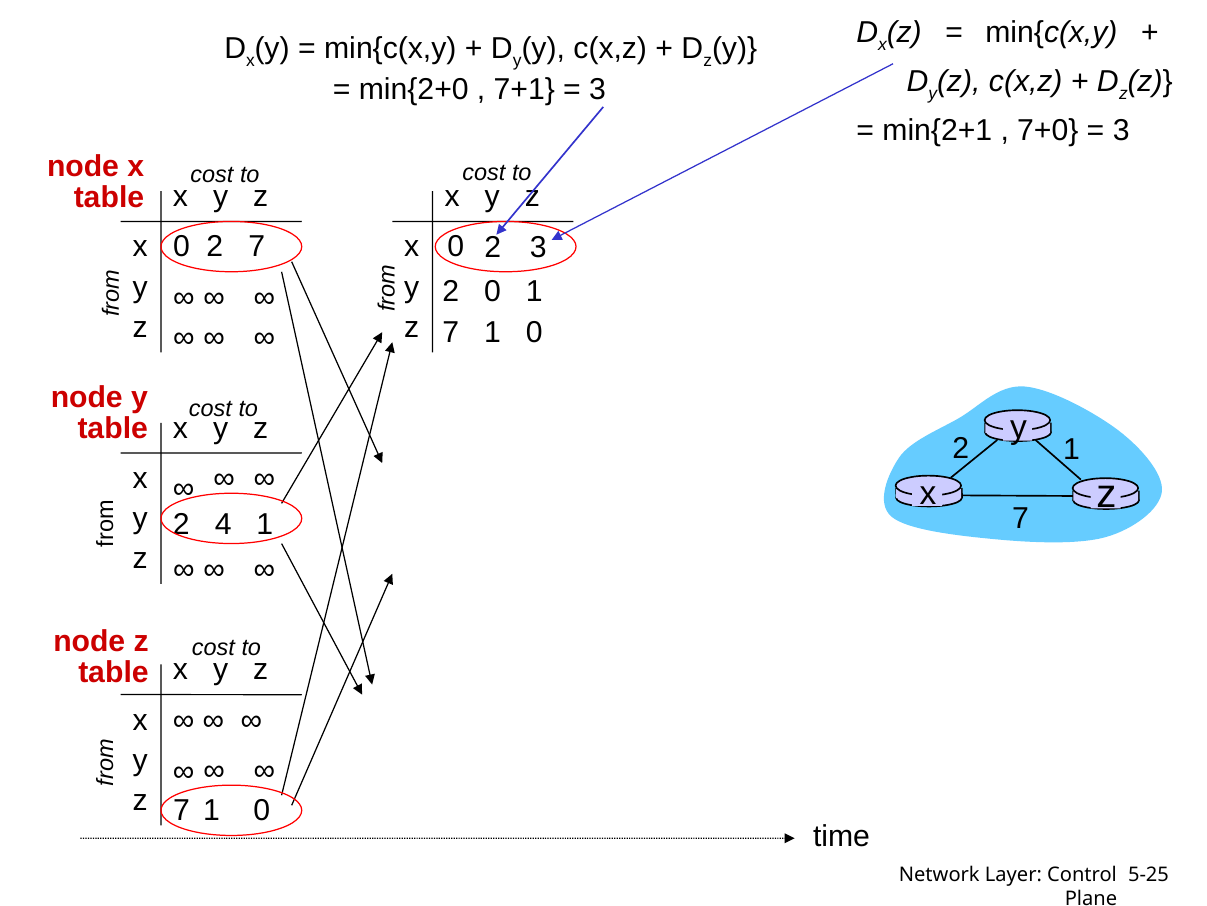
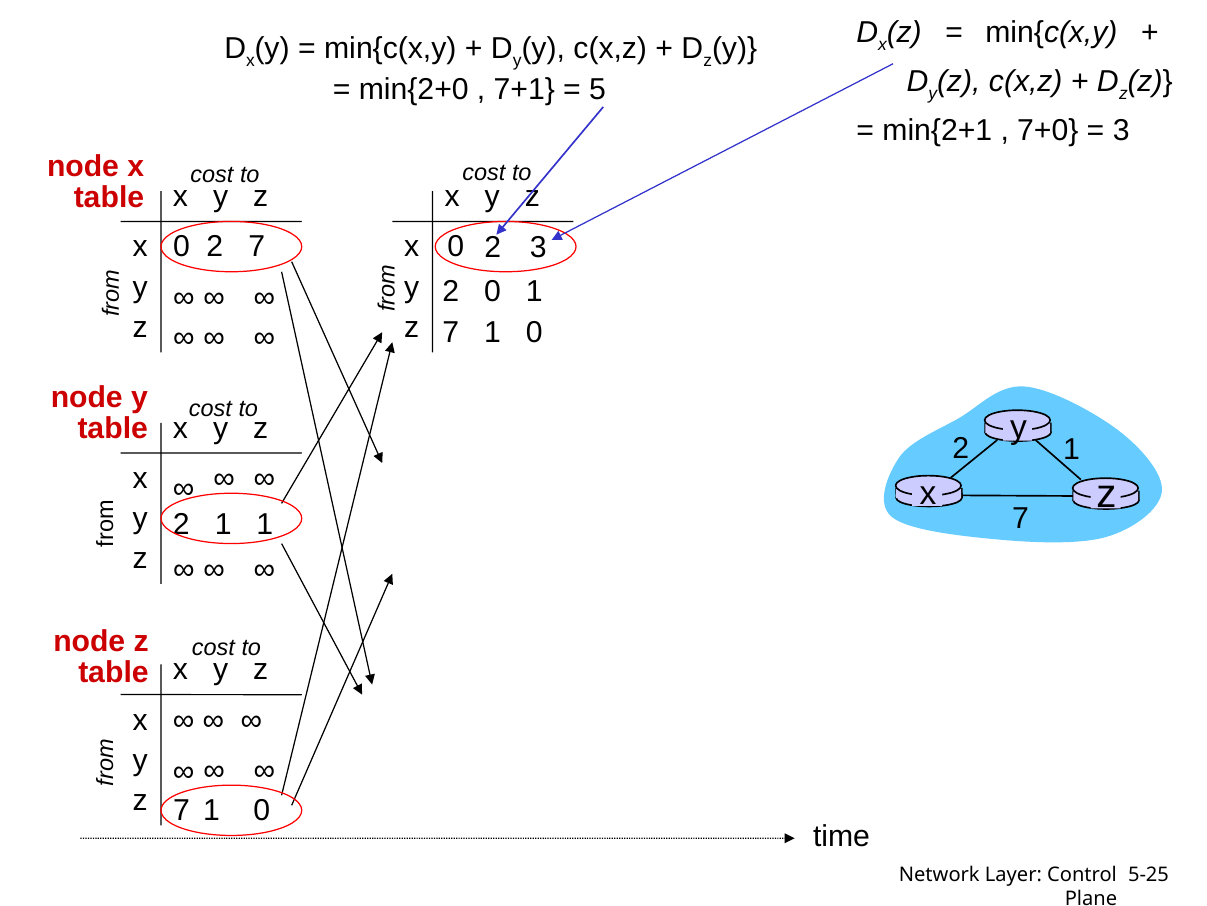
3 at (598, 90): 3 -> 5
2 4: 4 -> 1
